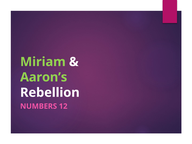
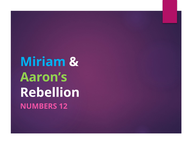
Miriam colour: light green -> light blue
